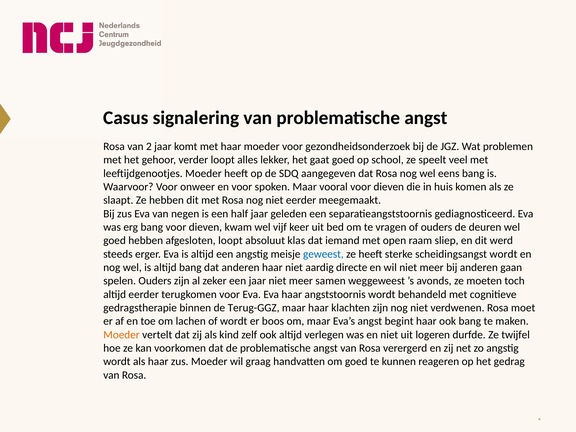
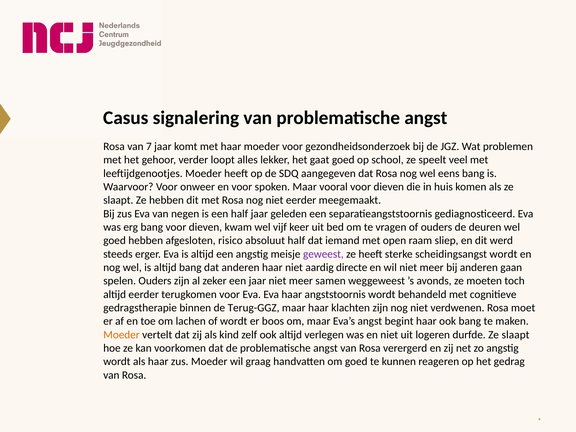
2: 2 -> 7
afgesloten loopt: loopt -> risico
absoluut klas: klas -> half
geweest colour: blue -> purple
durfde Ze twijfel: twijfel -> slaapt
